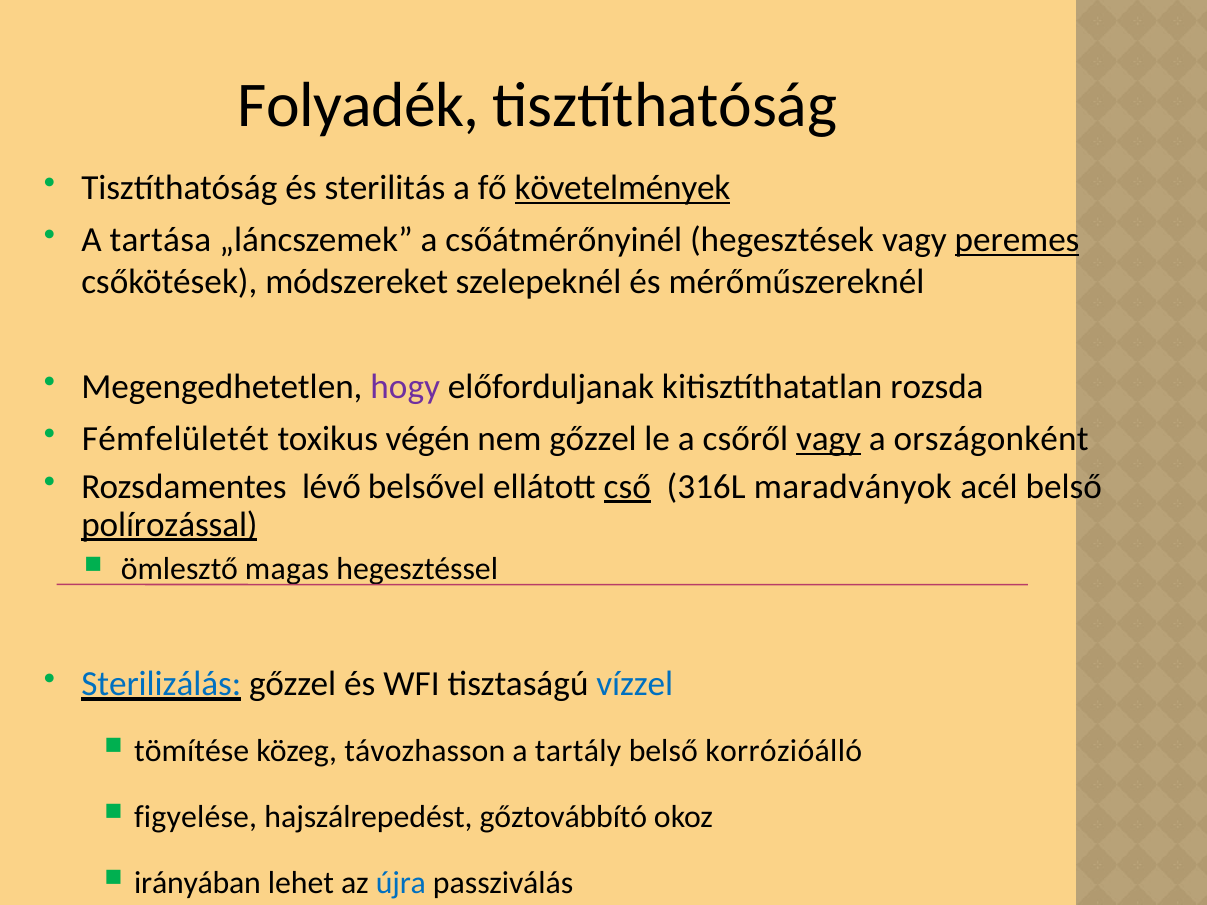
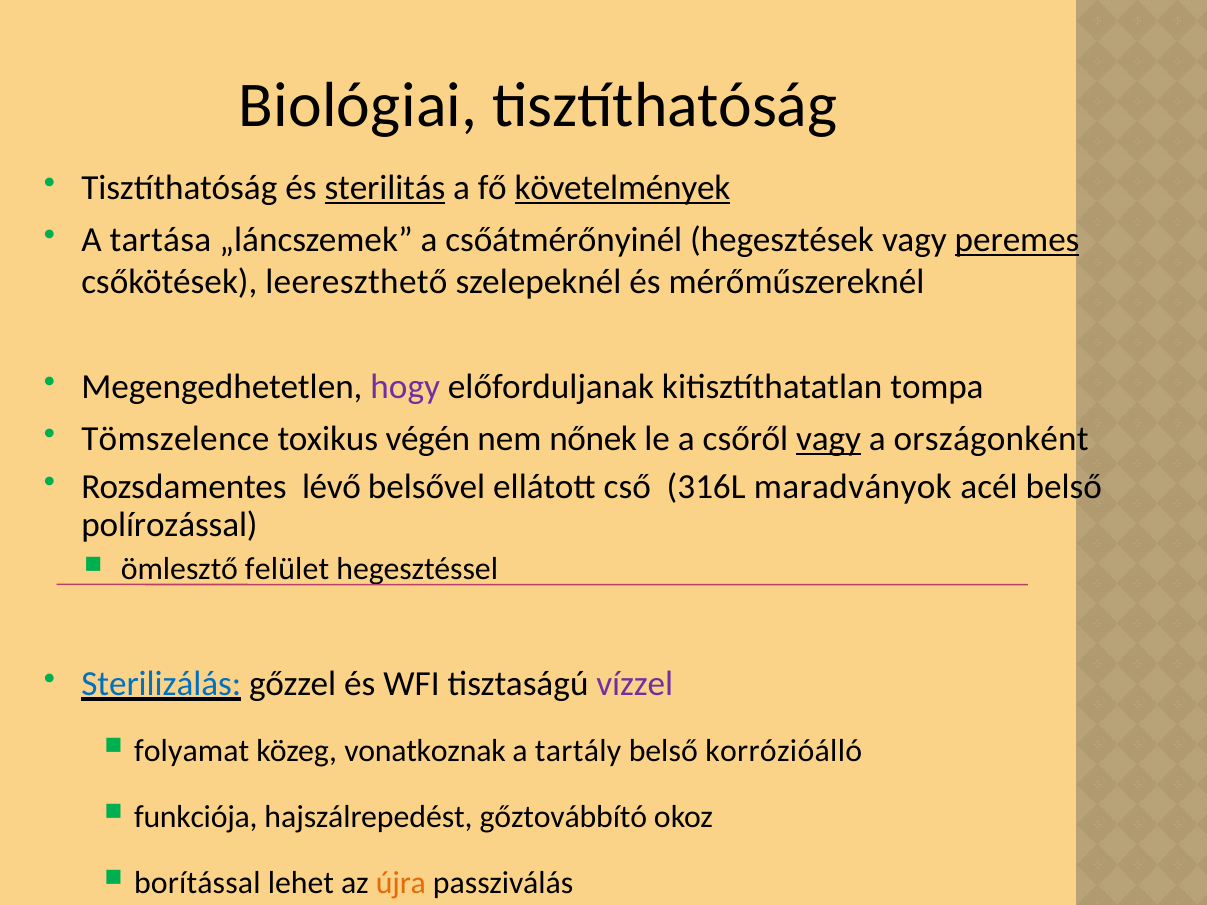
Folyadék: Folyadék -> Biológiai
sterilitás underline: none -> present
módszereket: módszereket -> leereszthető
rozsda: rozsda -> tompa
Fémfelületét: Fémfelületét -> Tömszelence
nem gőzzel: gőzzel -> nőnek
cső underline: present -> none
polírozással underline: present -> none
magas: magas -> felület
vízzel colour: blue -> purple
tömítése: tömítése -> folyamat
távozhasson: távozhasson -> vonatkoznak
figyelése: figyelése -> funkciója
irányában: irányában -> borítással
újra colour: blue -> orange
